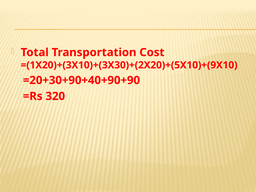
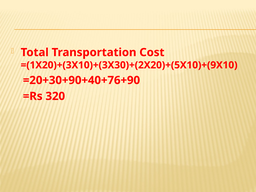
=20+30+90+40+90+90: =20+30+90+40+90+90 -> =20+30+90+40+76+90
